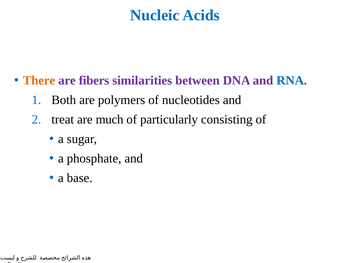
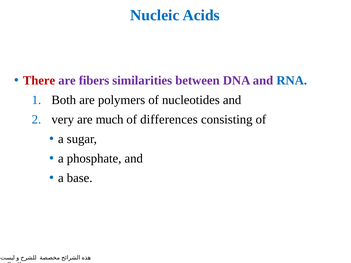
There colour: orange -> red
treat: treat -> very
particularly: particularly -> differences
